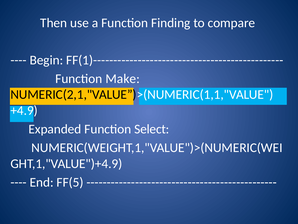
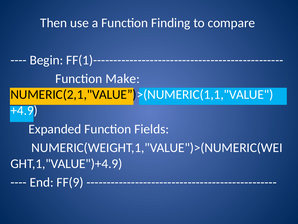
Select: Select -> Fields
FF(5: FF(5 -> FF(9
